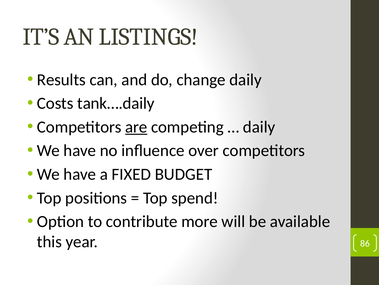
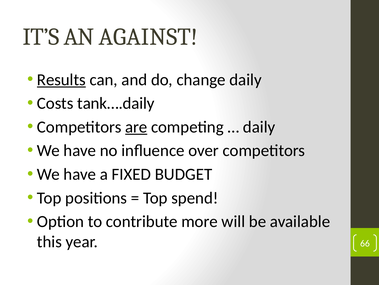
LISTINGS: LISTINGS -> AGAINST
Results underline: none -> present
86: 86 -> 66
